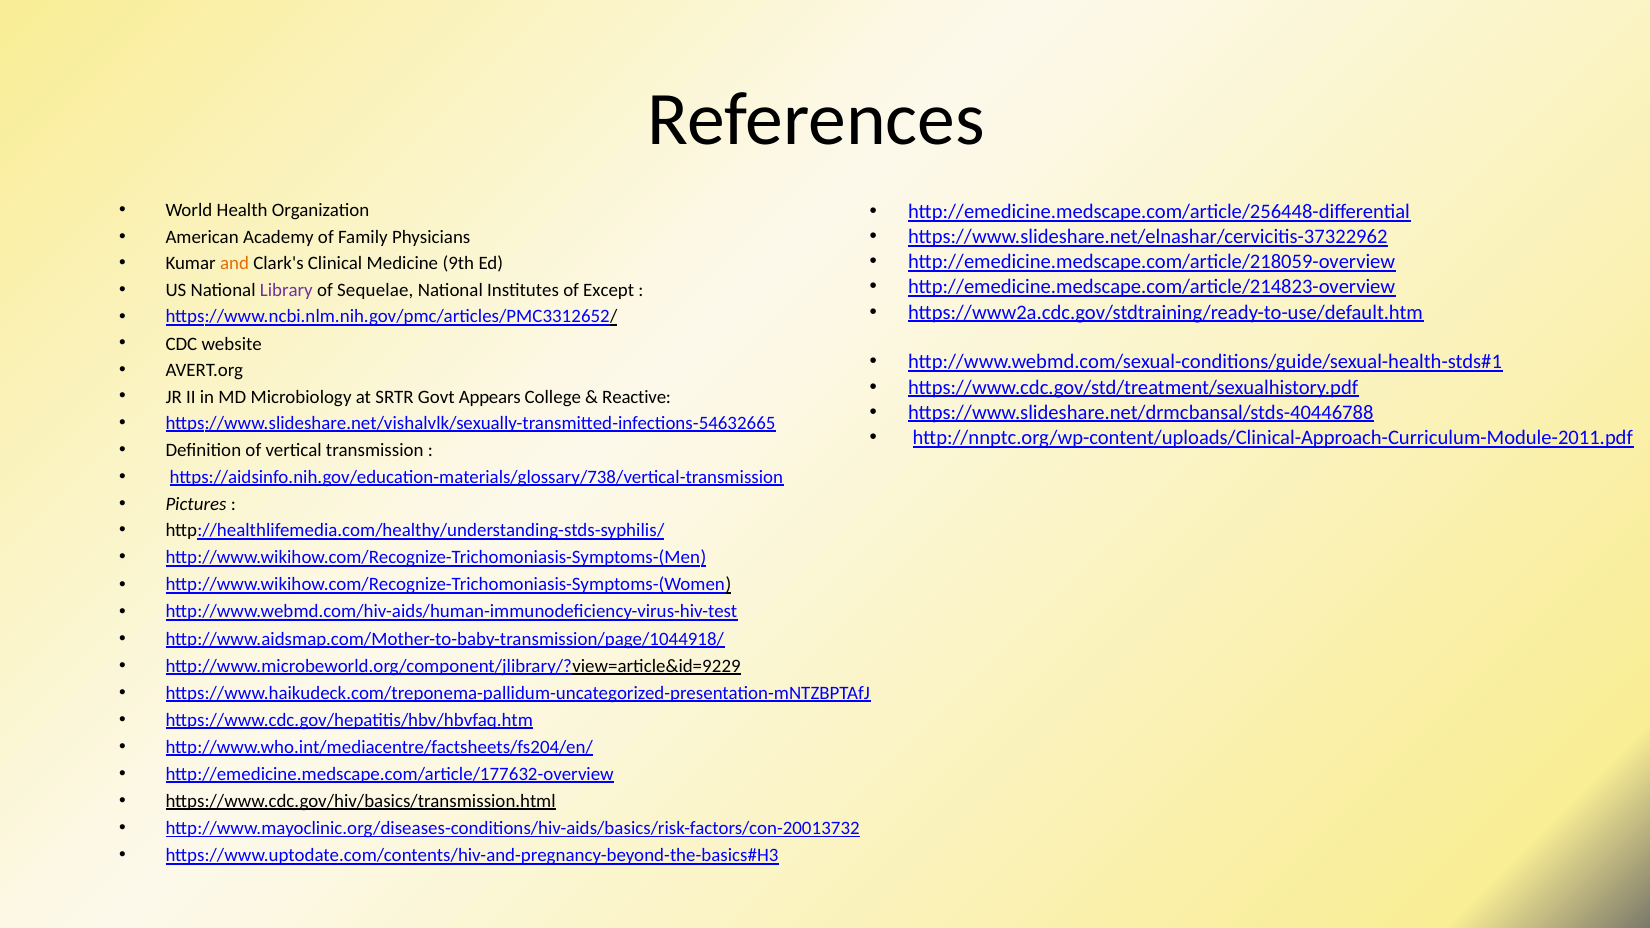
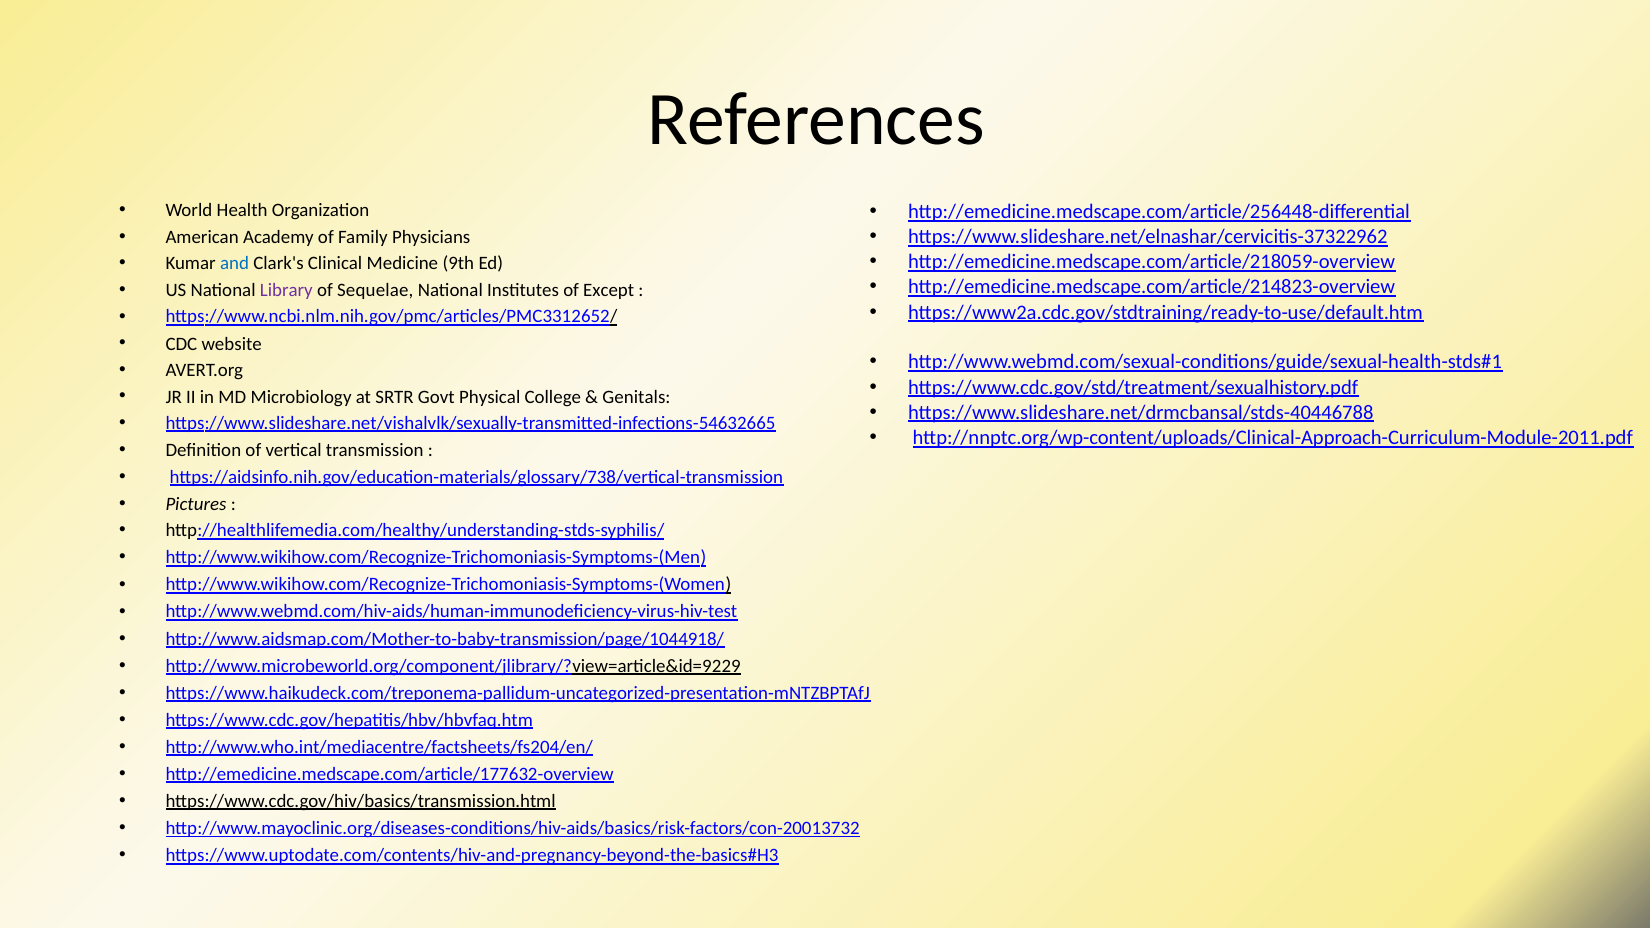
and colour: orange -> blue
Appears: Appears -> Physical
Reactive: Reactive -> Genitals
